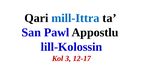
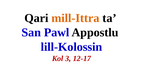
mill-Ittra colour: blue -> orange
